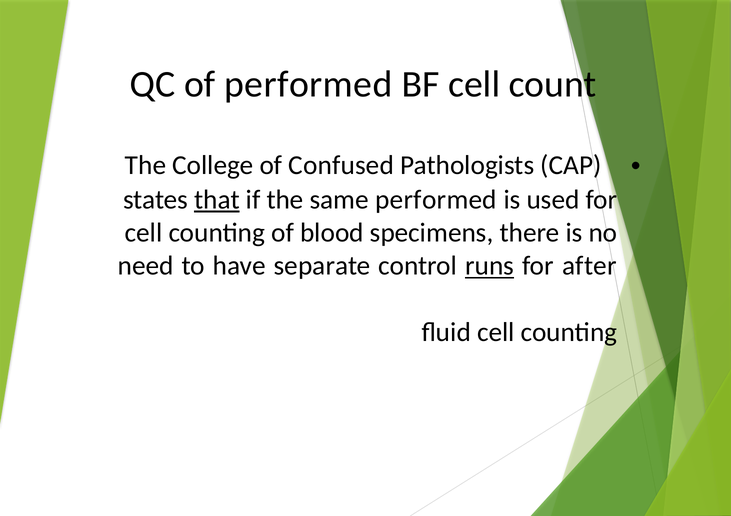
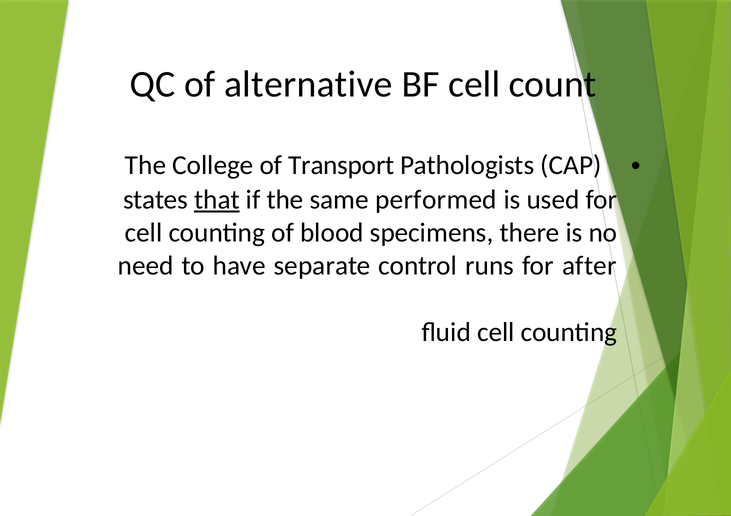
of performed: performed -> alternative
Confused: Confused -> Transport
runs underline: present -> none
